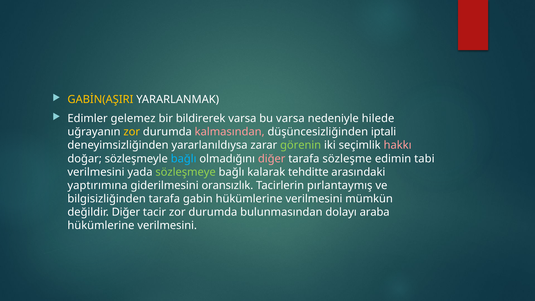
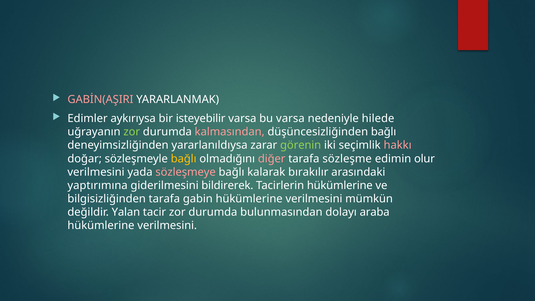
GABİN(AŞIRI colour: yellow -> pink
gelemez: gelemez -> aykırıysa
bildirerek: bildirerek -> isteyebilir
zor at (132, 132) colour: yellow -> light green
düşüncesizliğinden iptali: iptali -> bağlı
bağlı at (184, 159) colour: light blue -> yellow
tabi: tabi -> olur
sözleşmeye colour: light green -> pink
tehditte: tehditte -> bırakılır
oransızlık: oransızlık -> bildirerek
Tacirlerin pırlantaymış: pırlantaymış -> hükümlerine
değildir Diğer: Diğer -> Yalan
